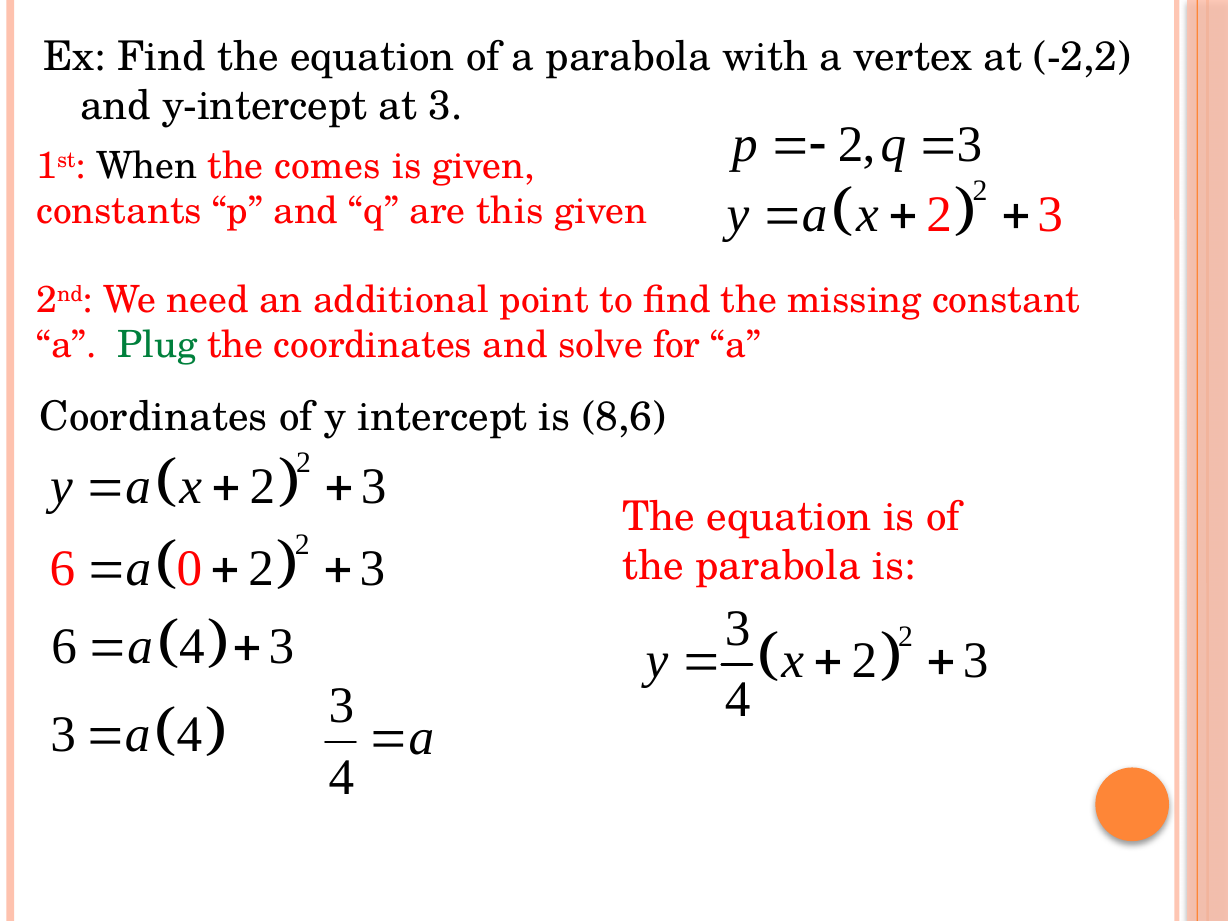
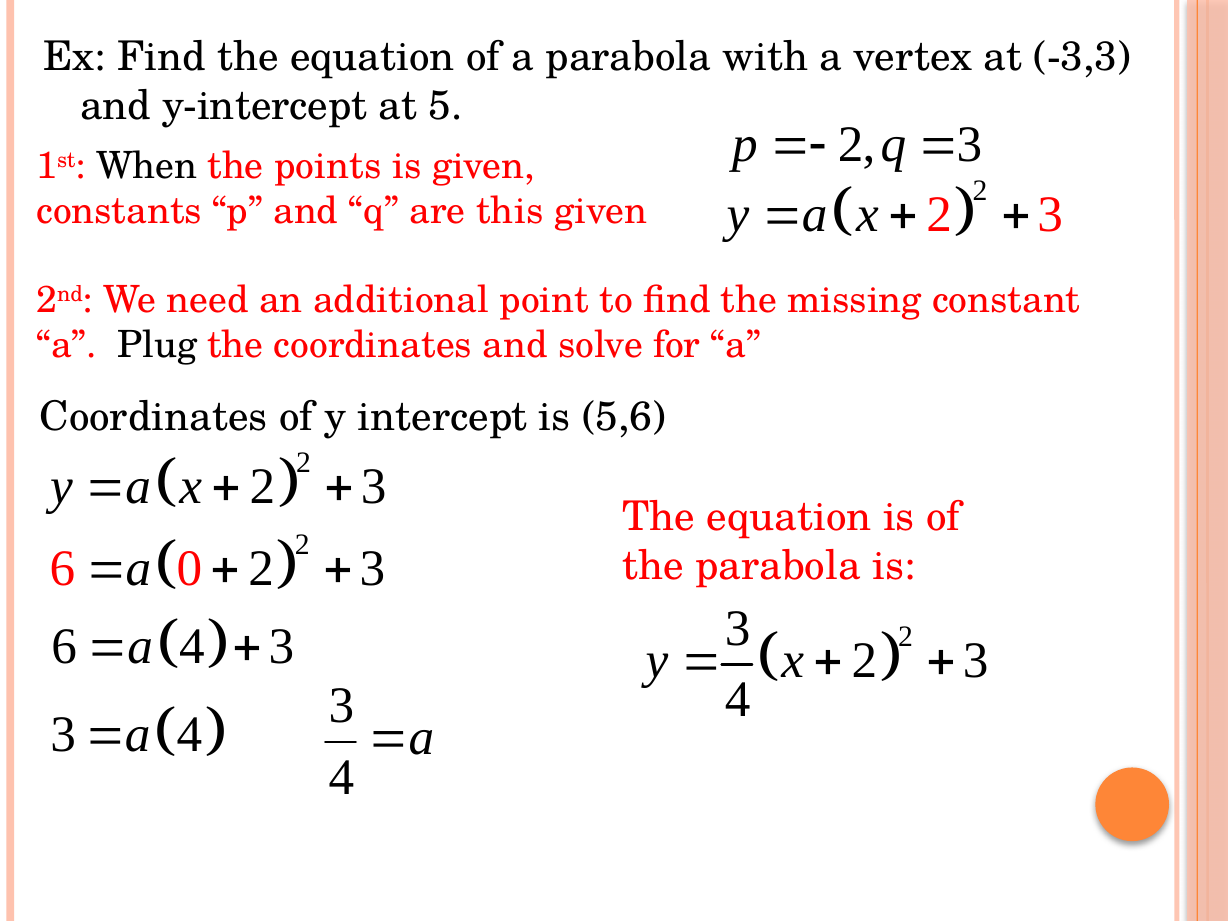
-2,2: -2,2 -> -3,3
at 3: 3 -> 5
comes: comes -> points
Plug colour: green -> black
8,6: 8,6 -> 5,6
